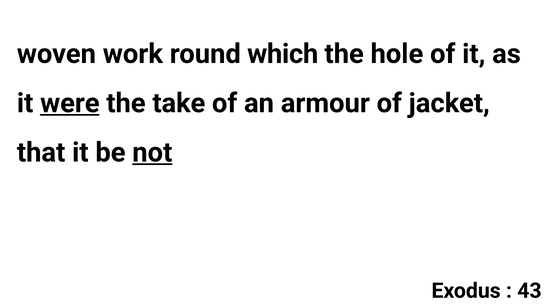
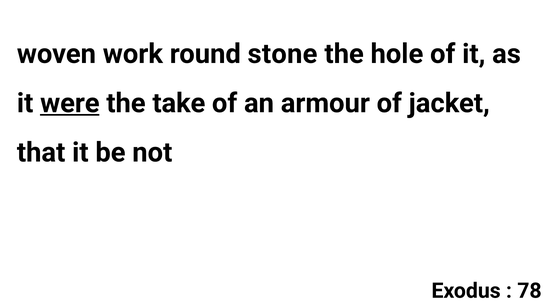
which: which -> stone
not underline: present -> none
43: 43 -> 78
